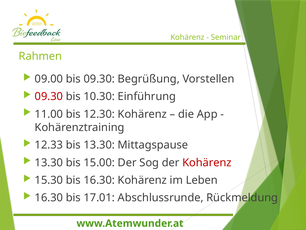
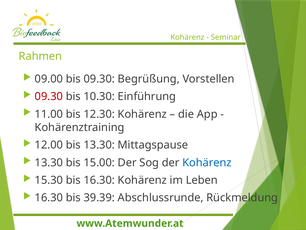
12.33: 12.33 -> 12.00
Kohärenz at (207, 162) colour: red -> blue
17.01: 17.01 -> 39.39
